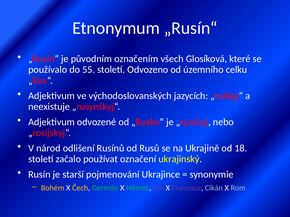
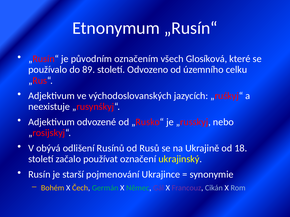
55: 55 -> 89
národ: národ -> obývá
